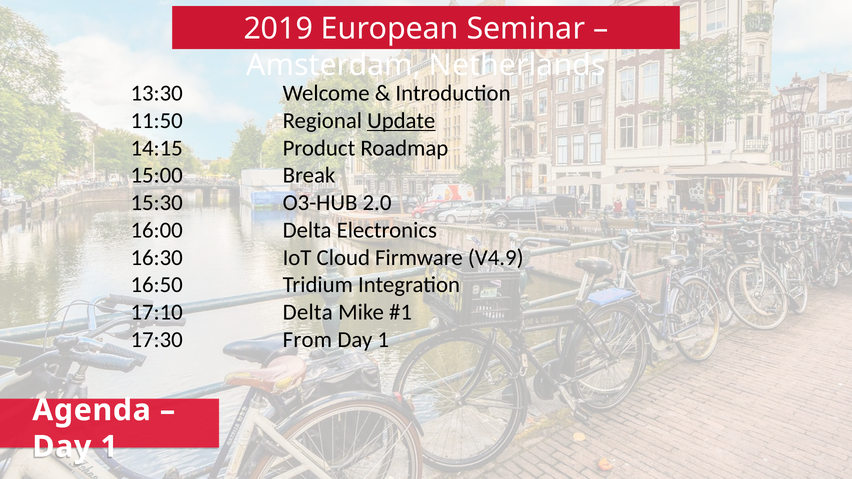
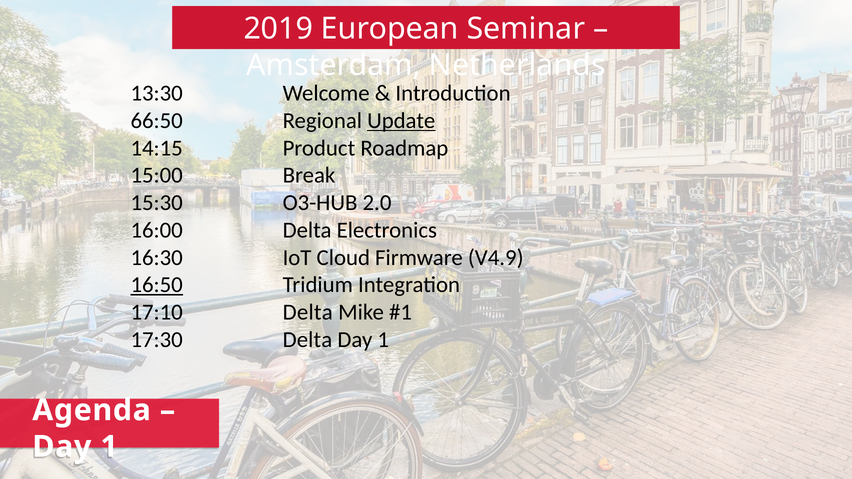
11:50: 11:50 -> 66:50
16:50 underline: none -> present
17:30 From: From -> Delta
